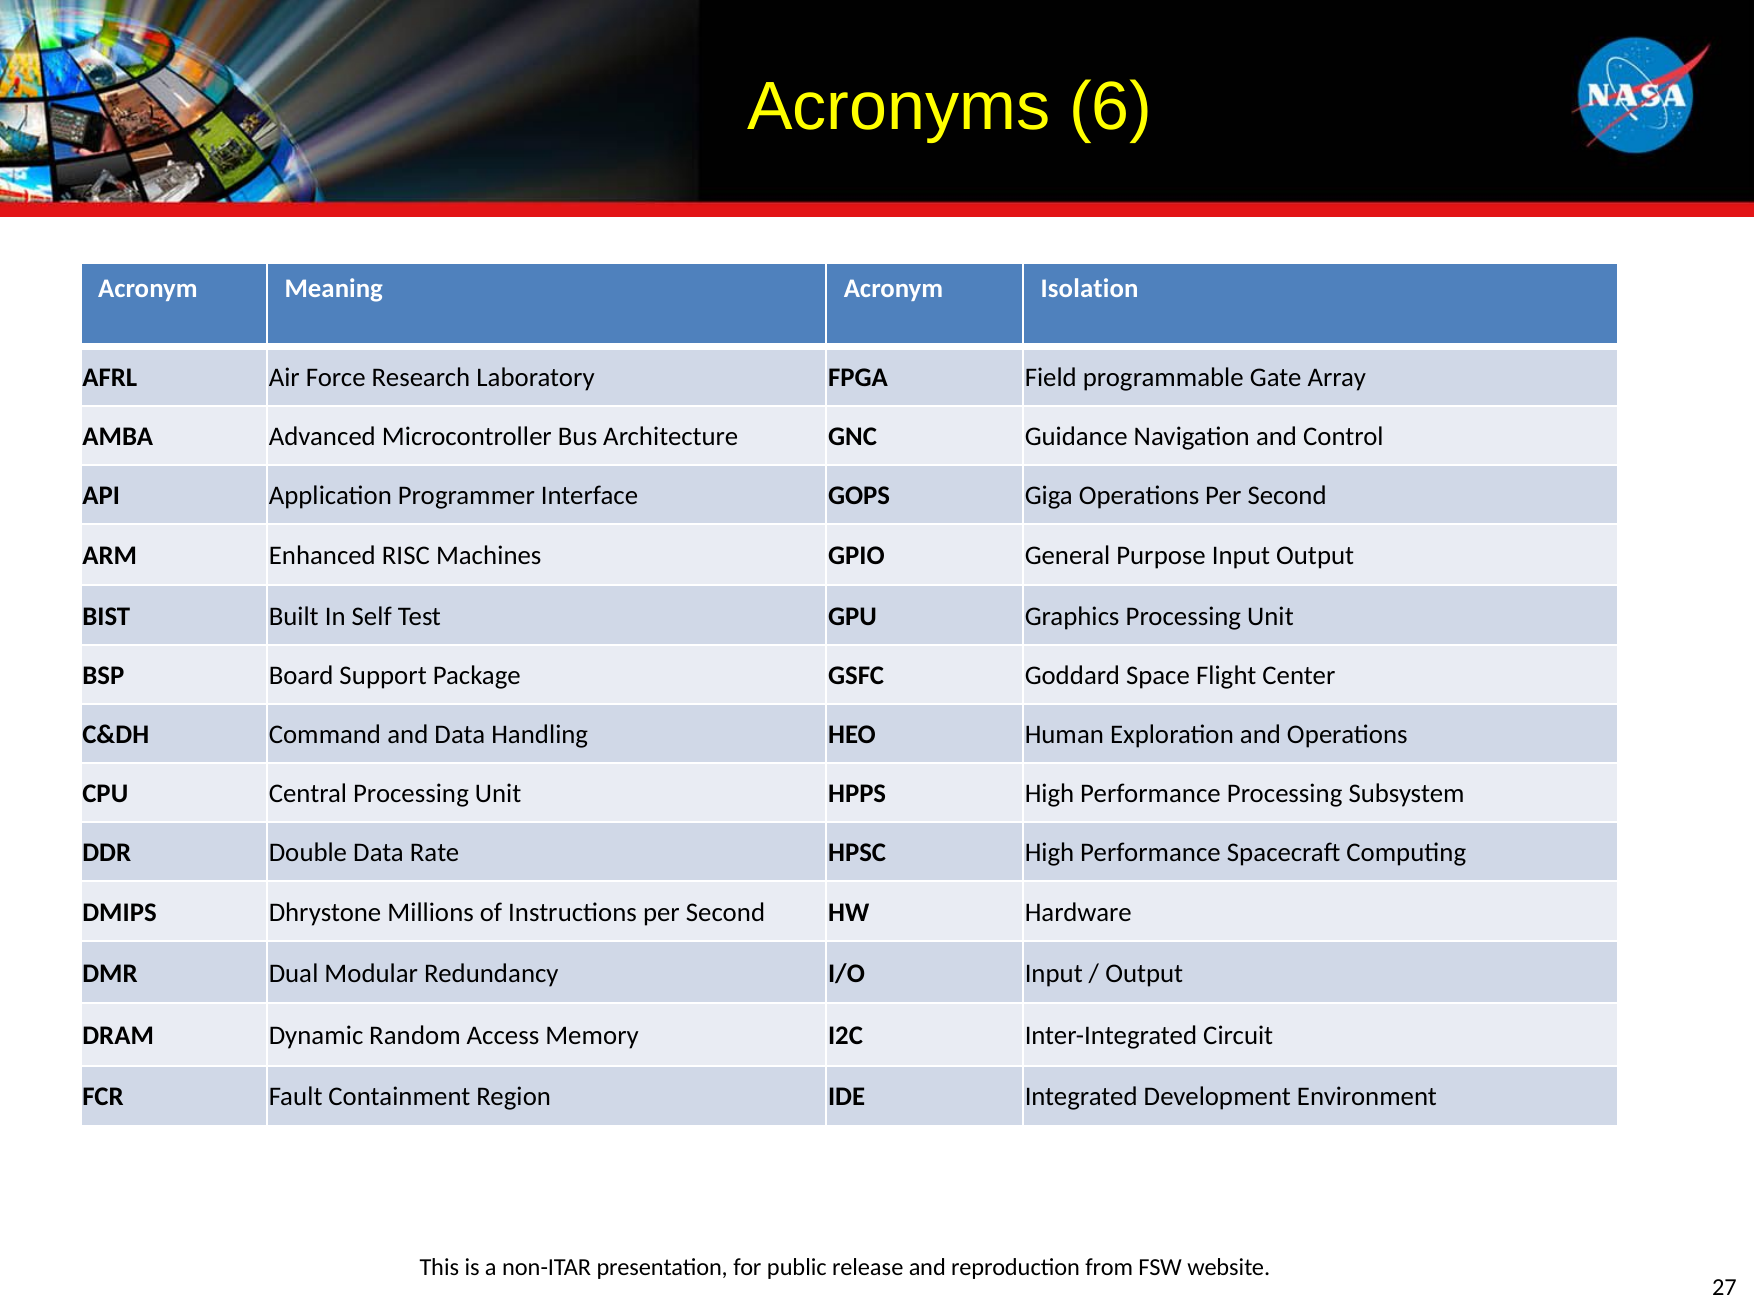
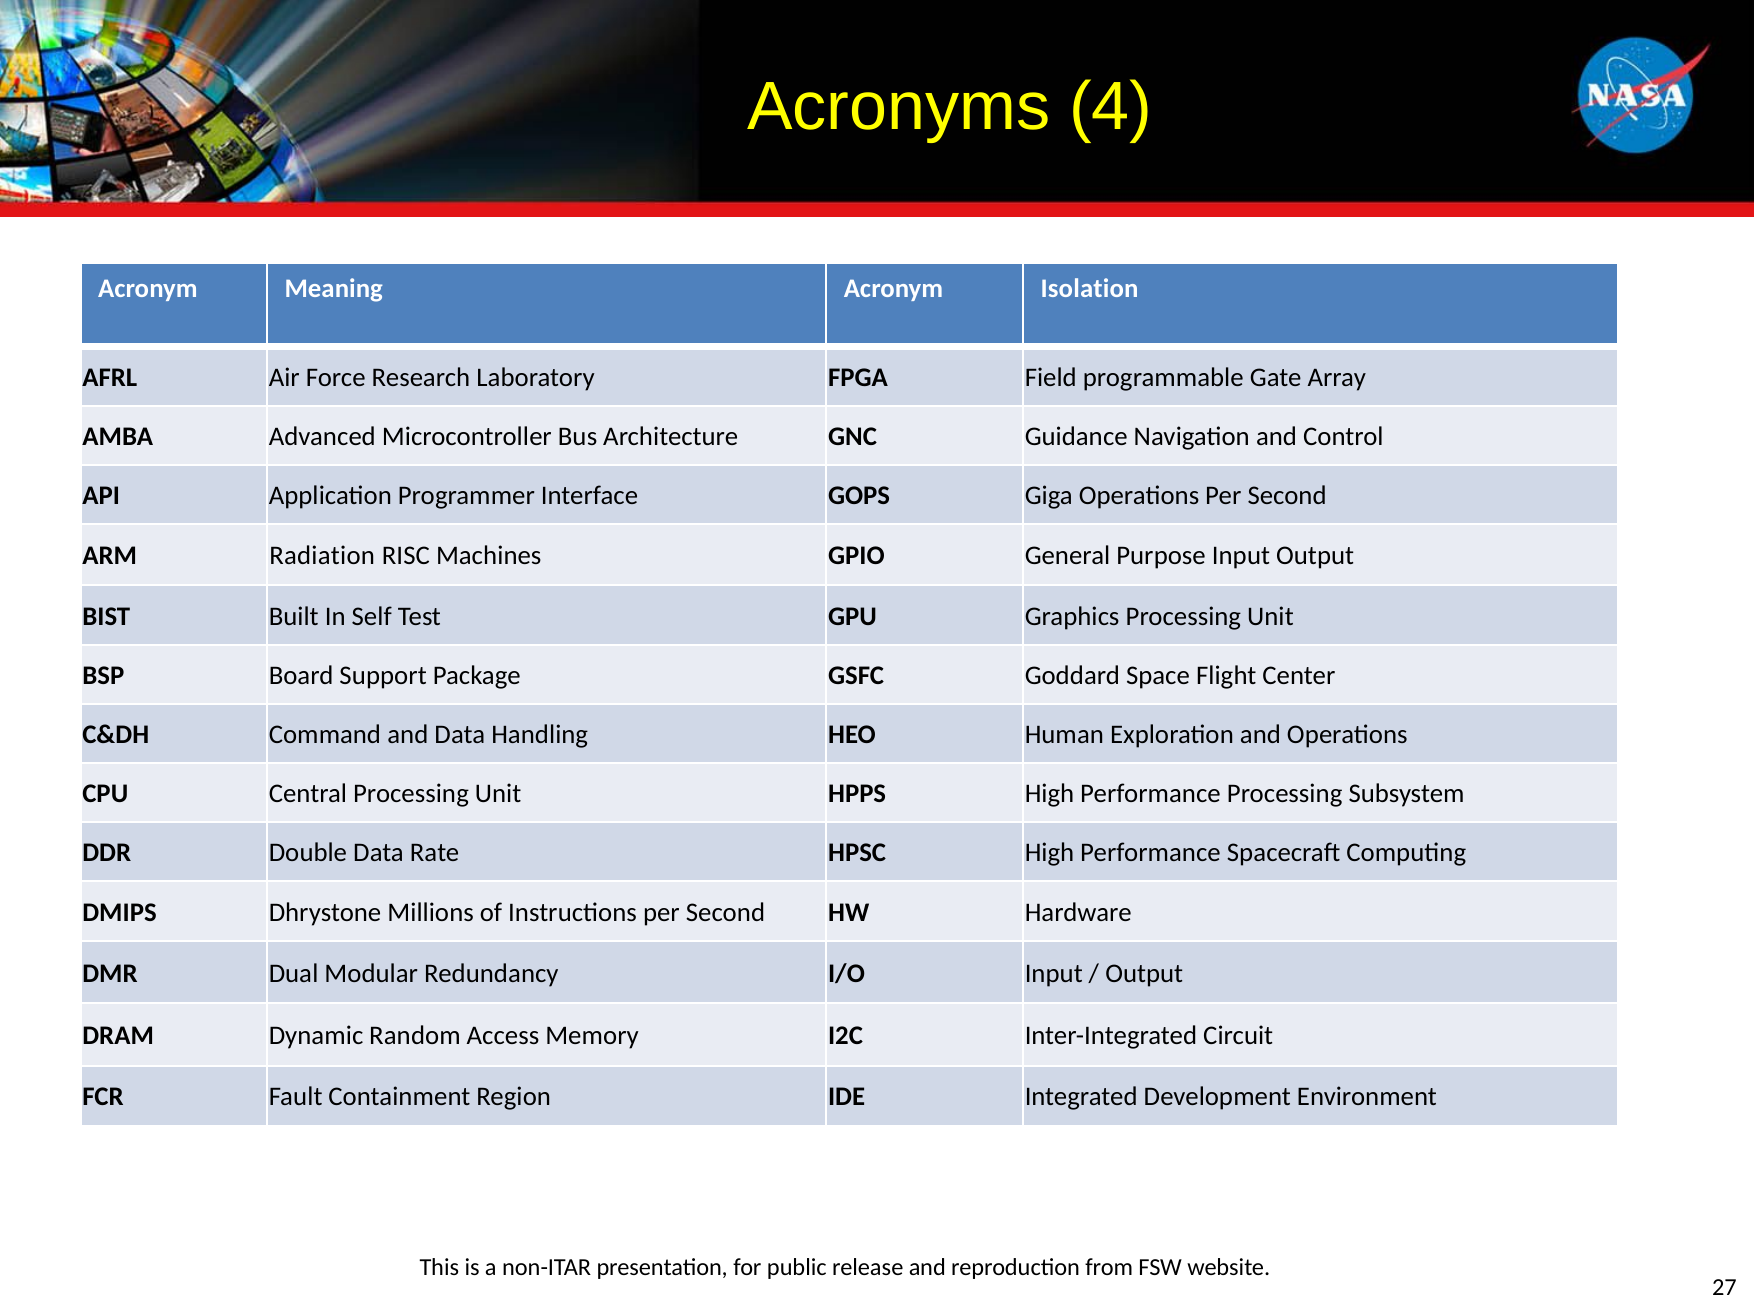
6: 6 -> 4
Enhanced: Enhanced -> Radiation
